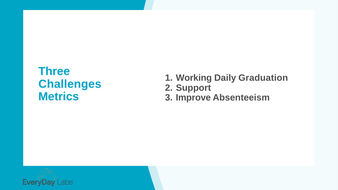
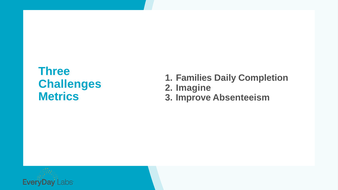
Working: Working -> Families
Graduation: Graduation -> Completion
Support: Support -> Imagine
